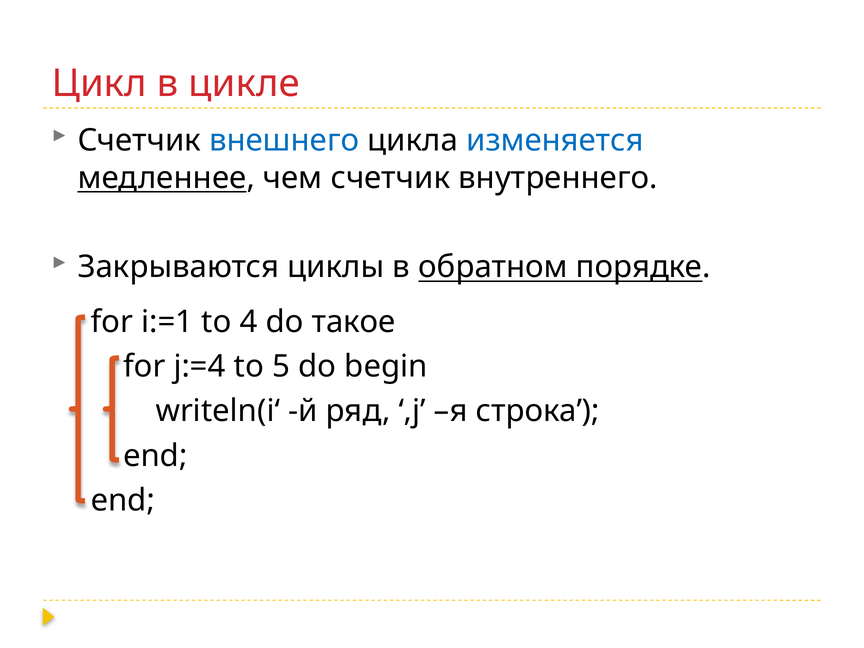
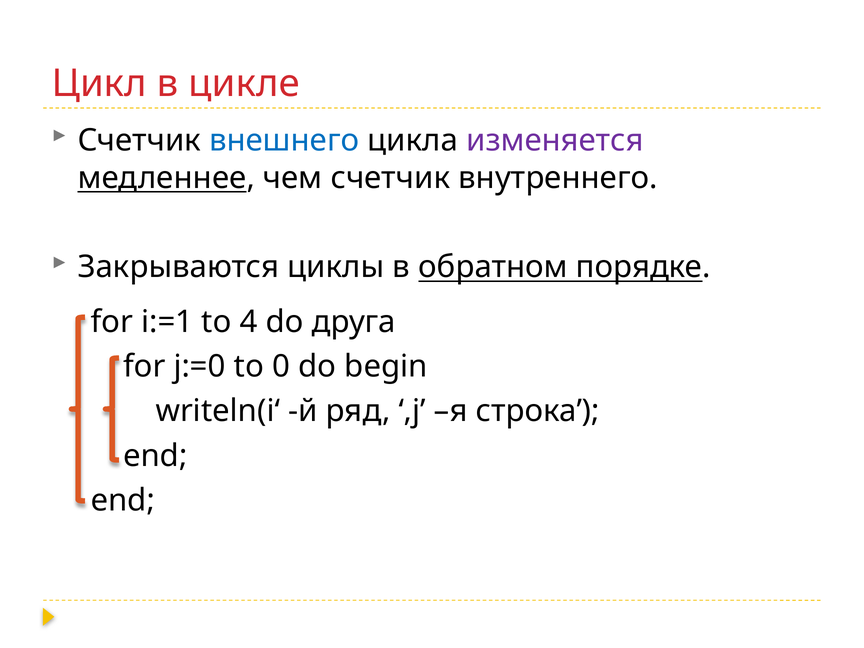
изменяется colour: blue -> purple
такое: такое -> друга
j:=4: j:=4 -> j:=0
5: 5 -> 0
